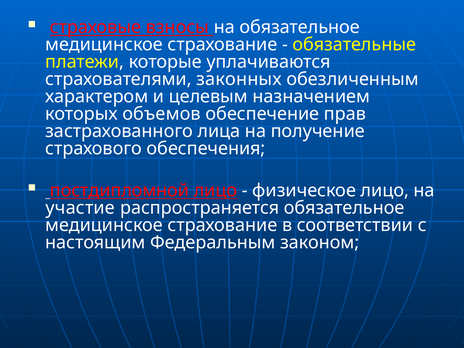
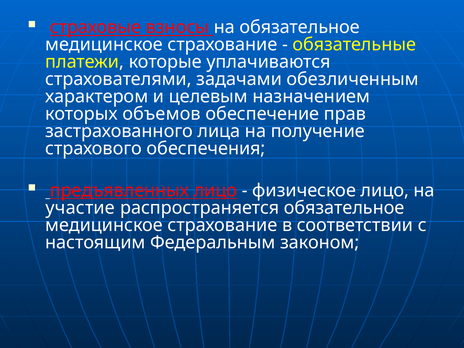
законных: законных -> задачами
постдипломной: постдипломной -> предъявленных
